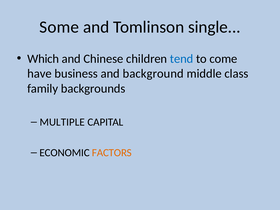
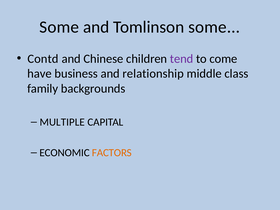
Tomlinson single: single -> some
Which: Which -> Contd
tend colour: blue -> purple
background: background -> relationship
